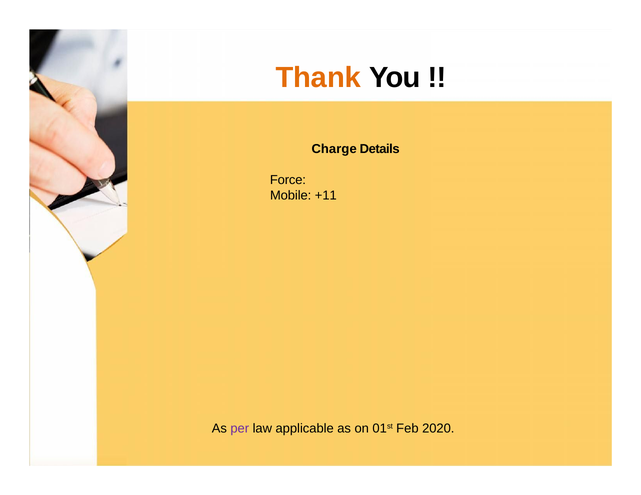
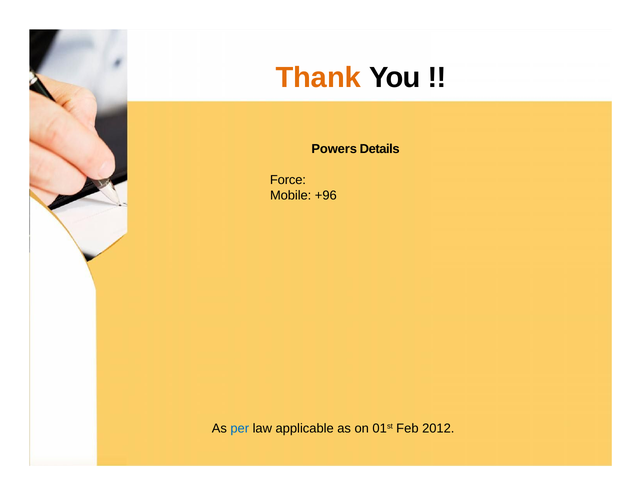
Charge: Charge -> Powers
+11: +11 -> +96
per colour: purple -> blue
2020: 2020 -> 2012
